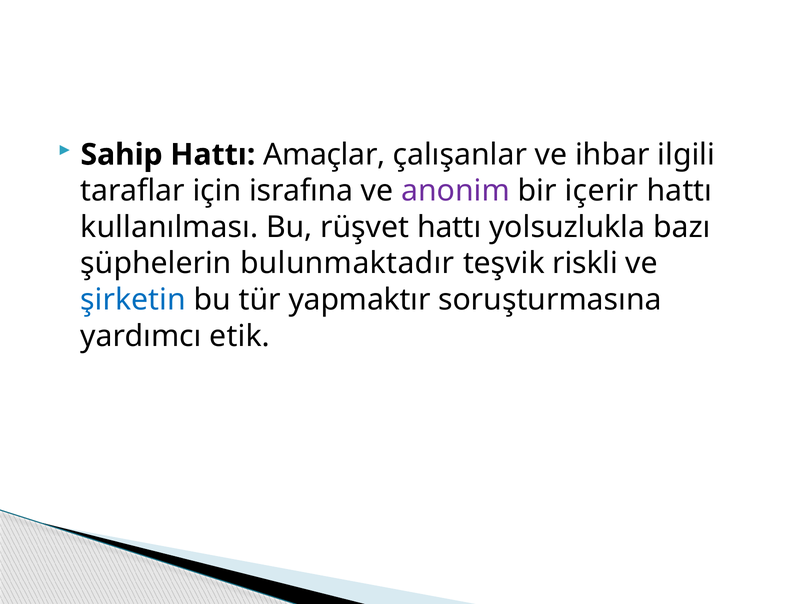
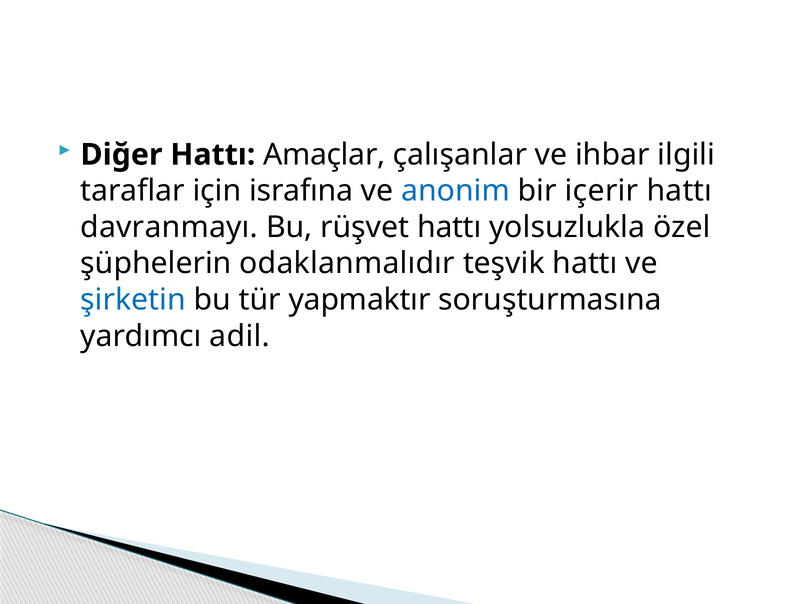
Sahip: Sahip -> Diğer
anonim colour: purple -> blue
kullanılması: kullanılması -> davranmayı
bazı: bazı -> özel
bulunmaktadır: bulunmaktadır -> odaklanmalıdır
teşvik riskli: riskli -> hattı
etik: etik -> adil
